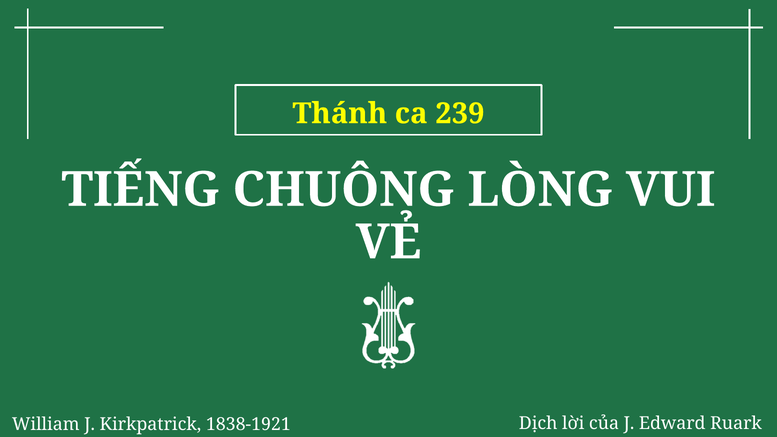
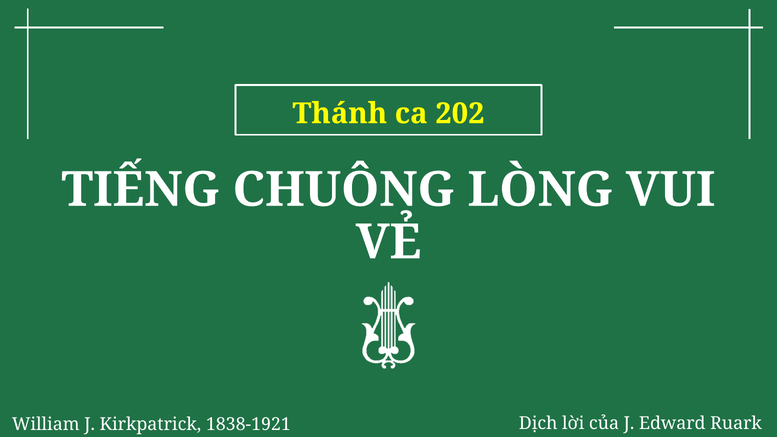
239: 239 -> 202
